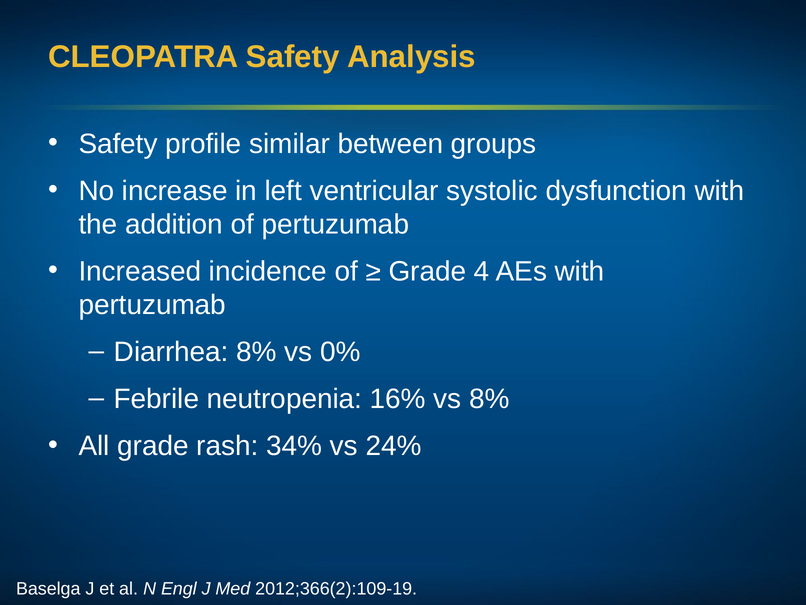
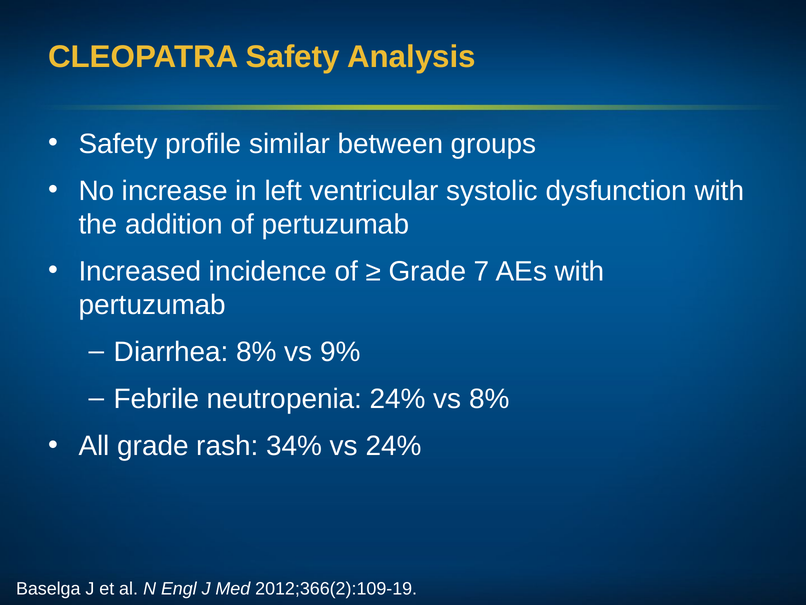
4: 4 -> 7
0%: 0% -> 9%
neutropenia 16%: 16% -> 24%
